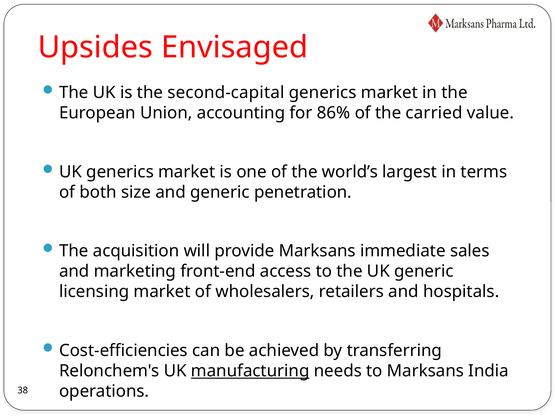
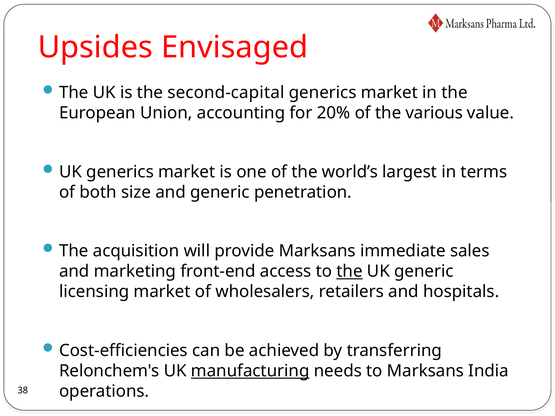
86%: 86% -> 20%
carried: carried -> various
the at (350, 272) underline: none -> present
